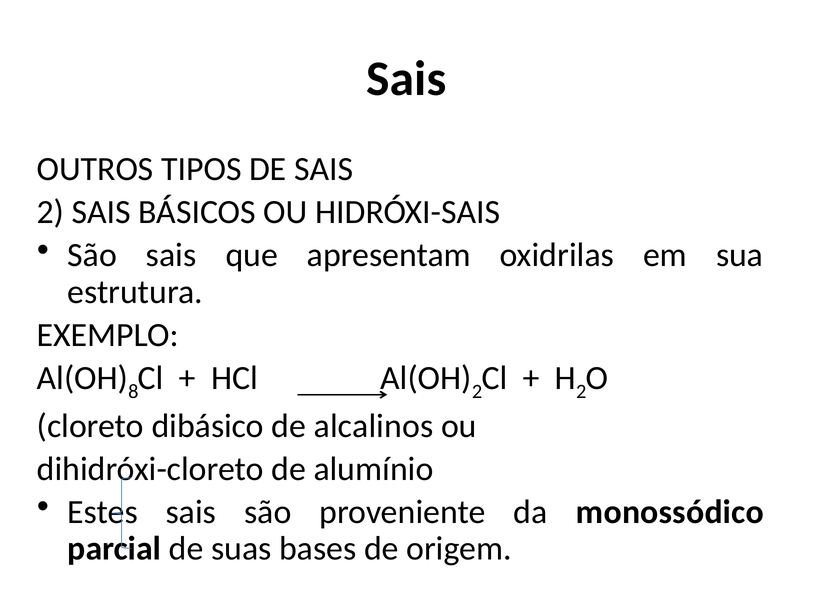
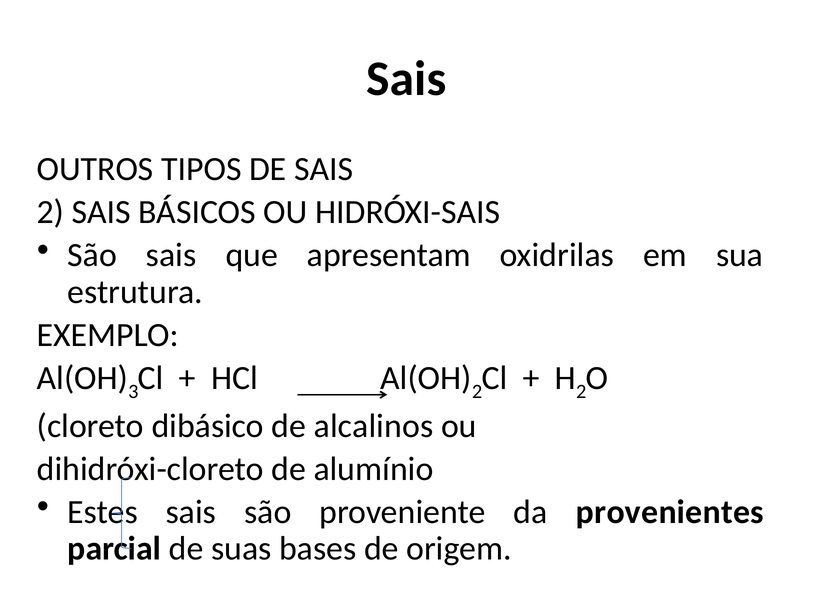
8: 8 -> 3
monossódico: monossódico -> provenientes
